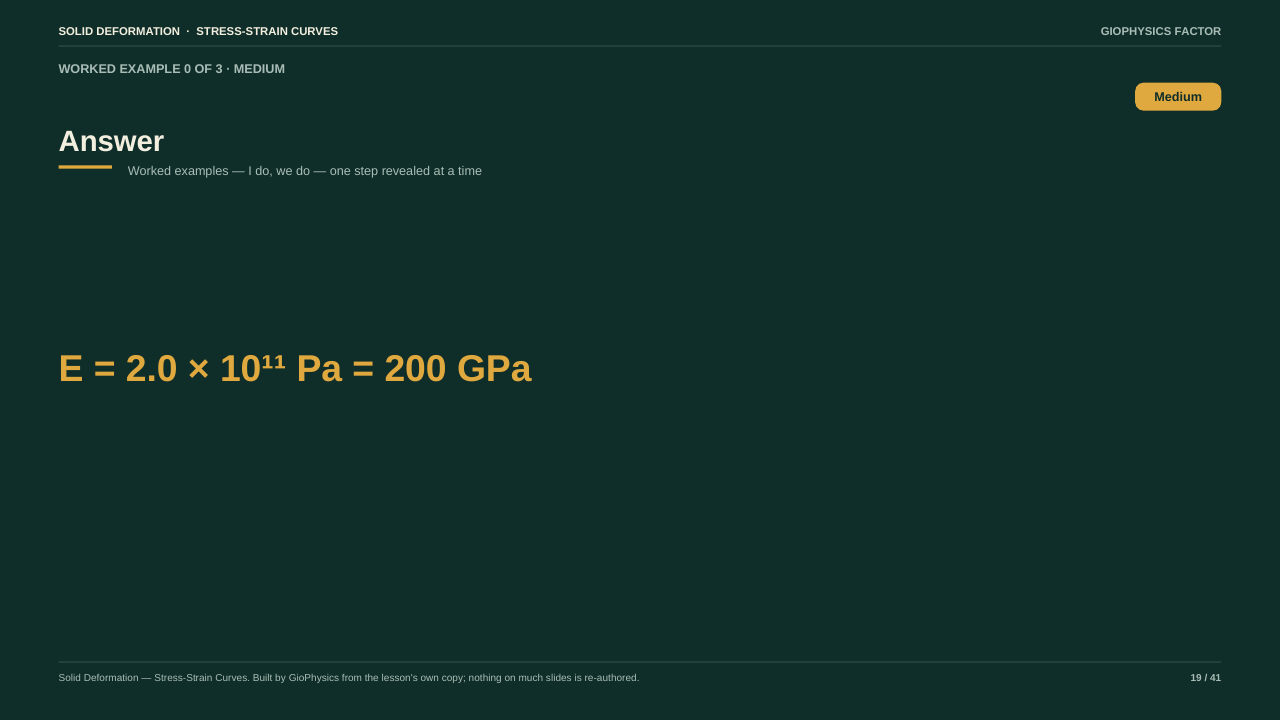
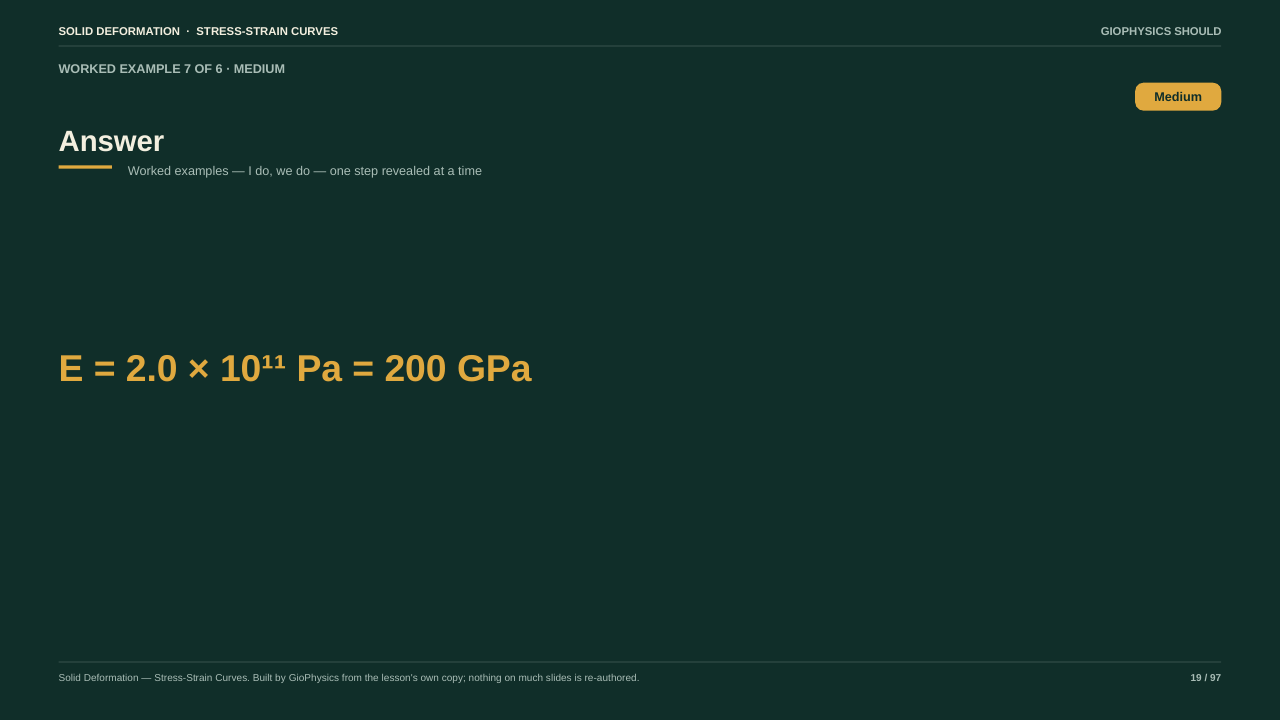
FACTOR: FACTOR -> SHOULD
0: 0 -> 7
3: 3 -> 6
41: 41 -> 97
